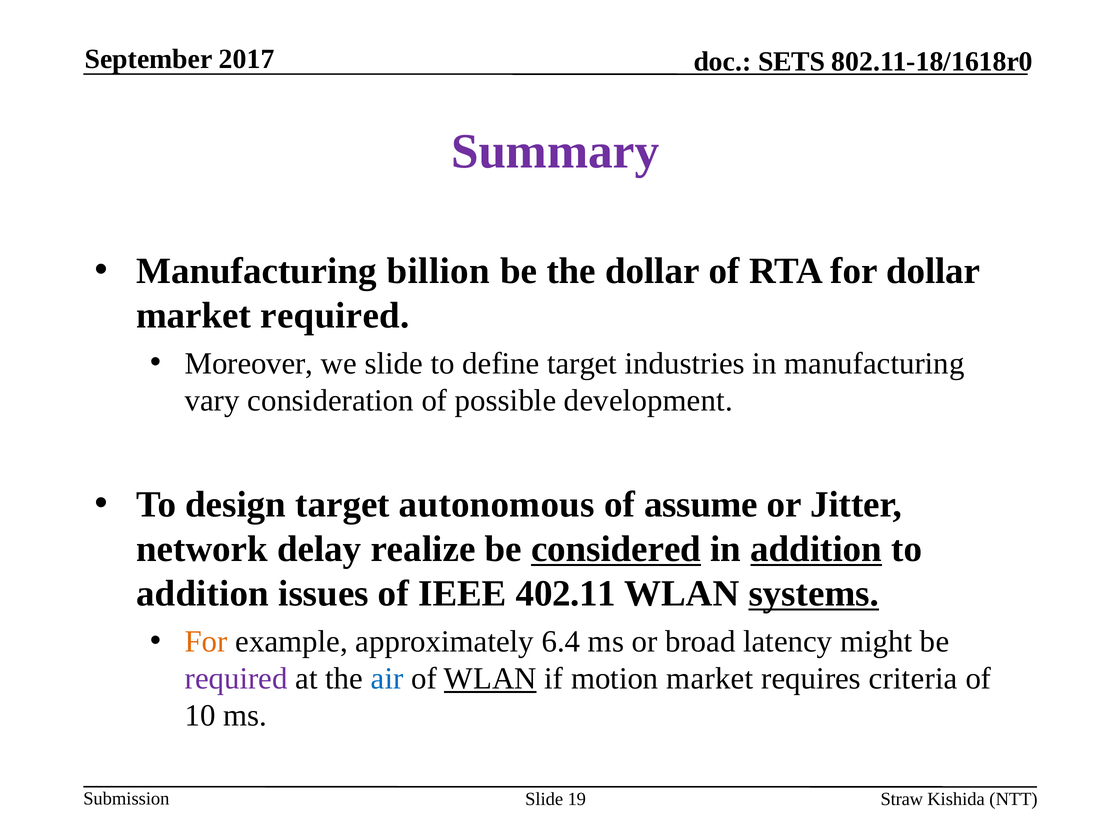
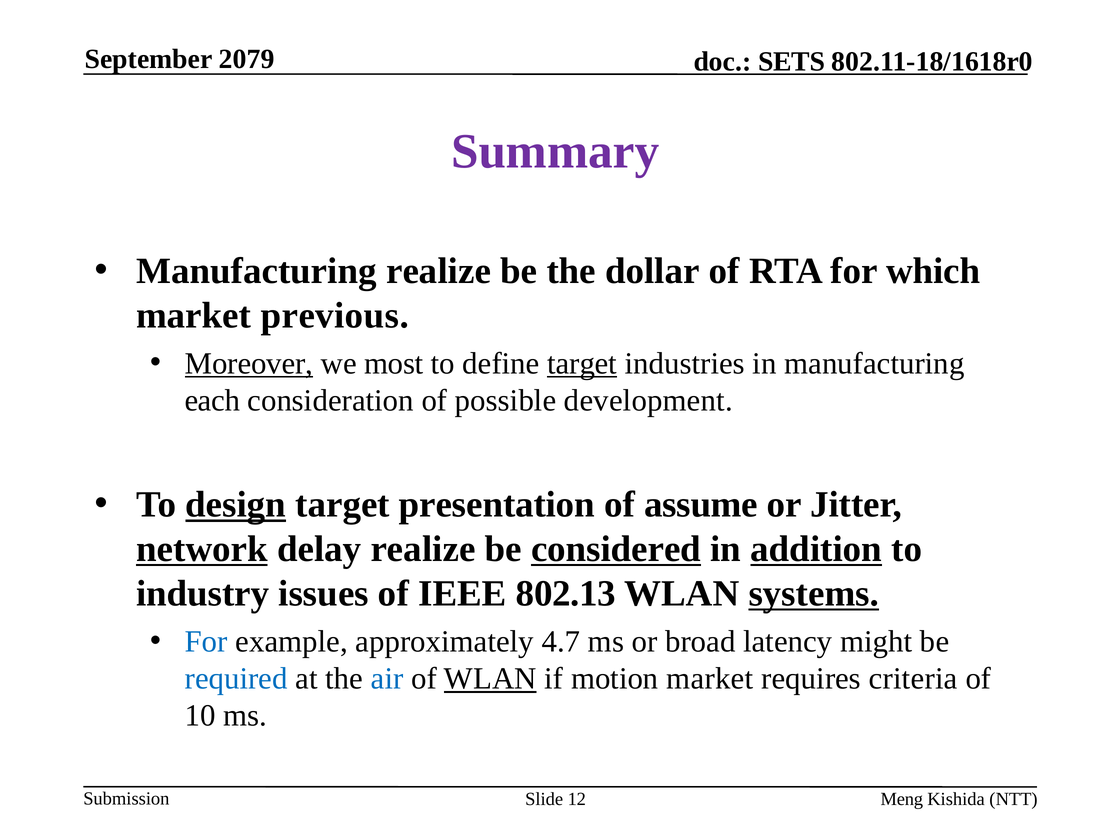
2017: 2017 -> 2079
Manufacturing billion: billion -> realize
for dollar: dollar -> which
market required: required -> previous
Moreover underline: none -> present
we slide: slide -> most
target at (582, 364) underline: none -> present
vary: vary -> each
design underline: none -> present
autonomous: autonomous -> presentation
network underline: none -> present
addition at (203, 594): addition -> industry
402.11: 402.11 -> 802.13
For at (206, 642) colour: orange -> blue
6.4: 6.4 -> 4.7
required at (236, 679) colour: purple -> blue
19: 19 -> 12
Straw: Straw -> Meng
